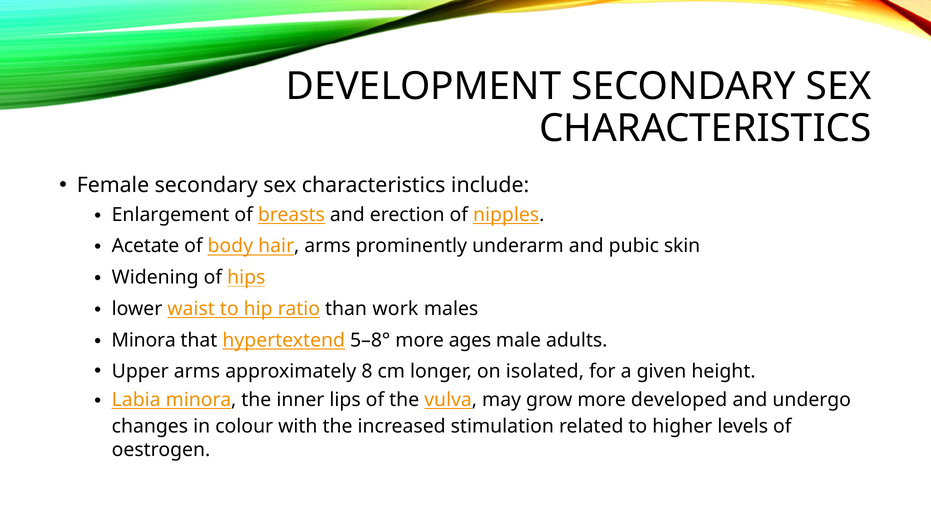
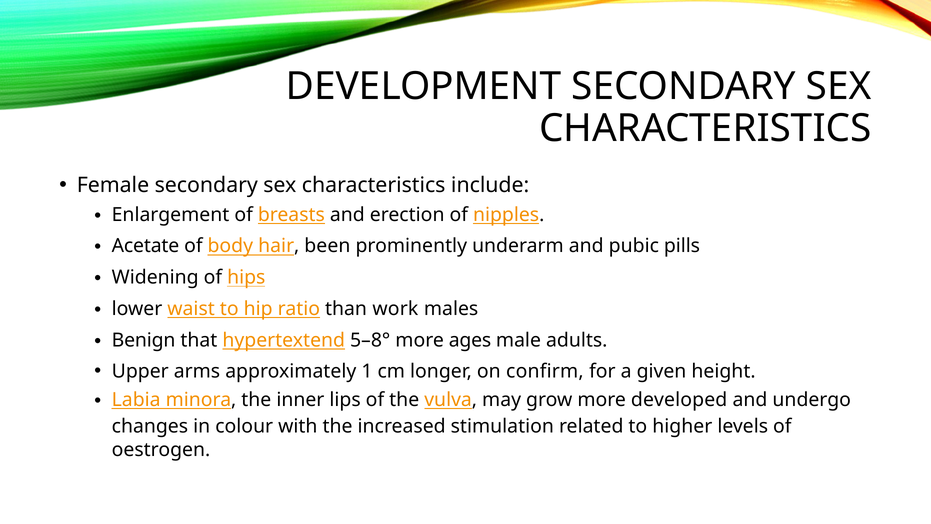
hair arms: arms -> been
skin: skin -> pills
Minora at (144, 340): Minora -> Benign
8: 8 -> 1
isolated: isolated -> confirm
